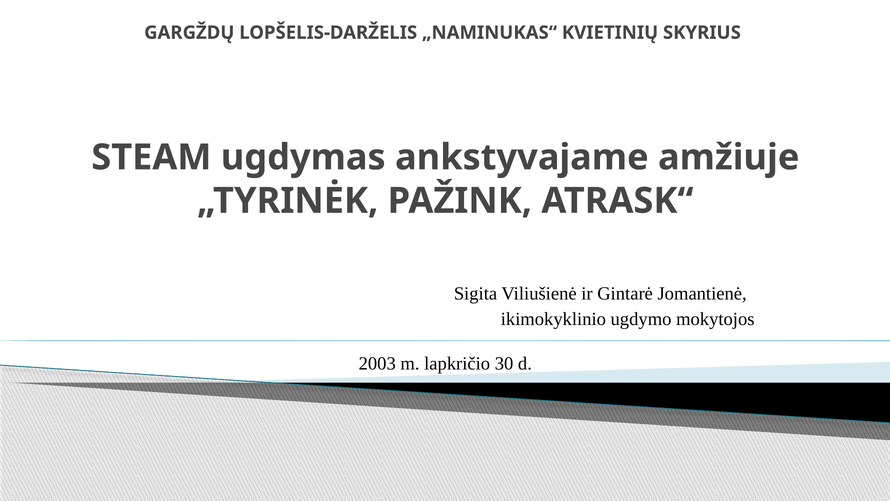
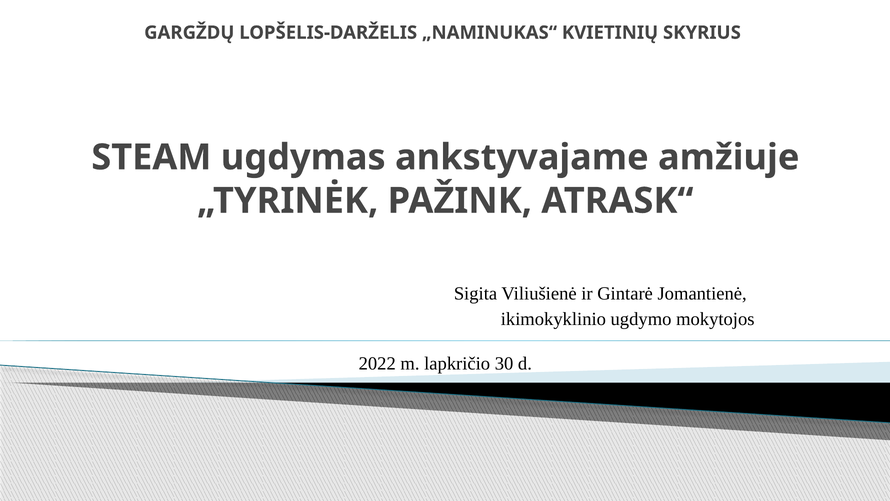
2003: 2003 -> 2022
